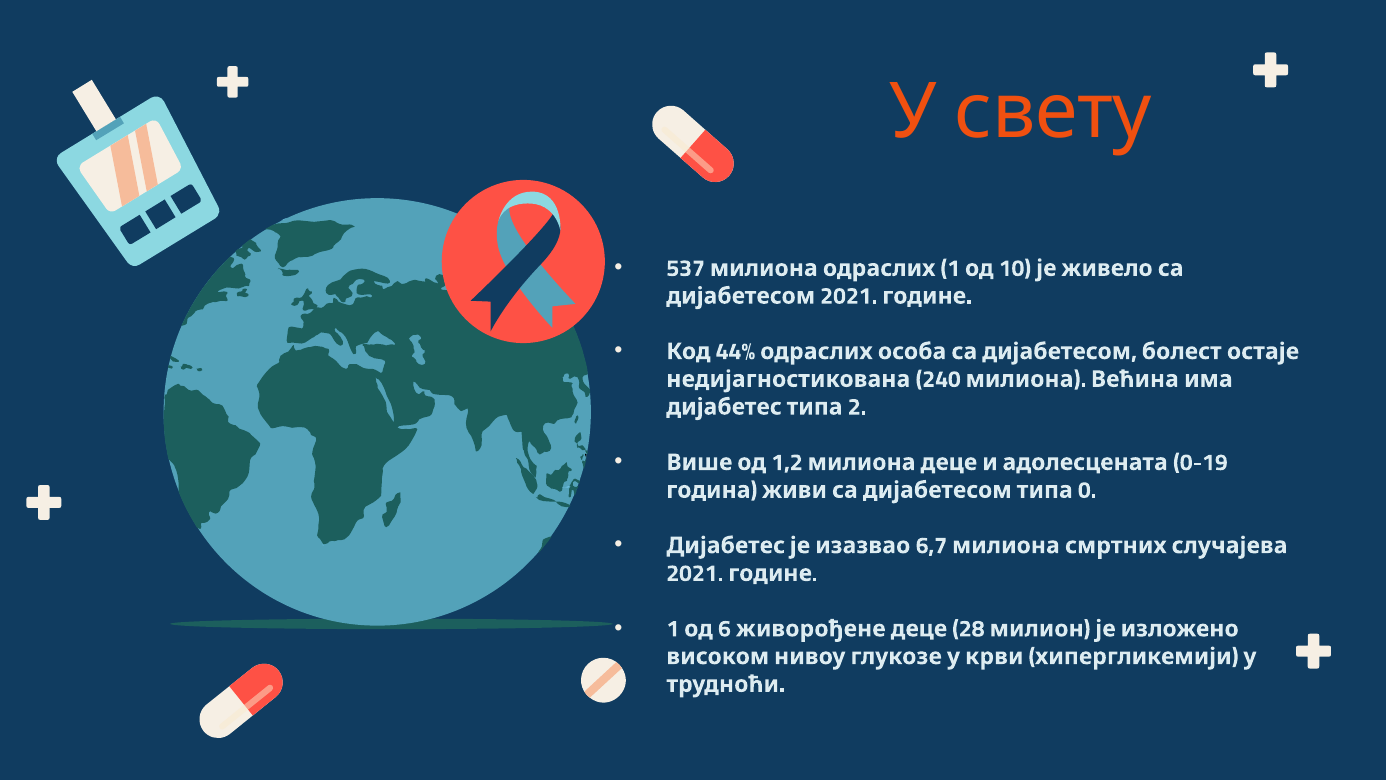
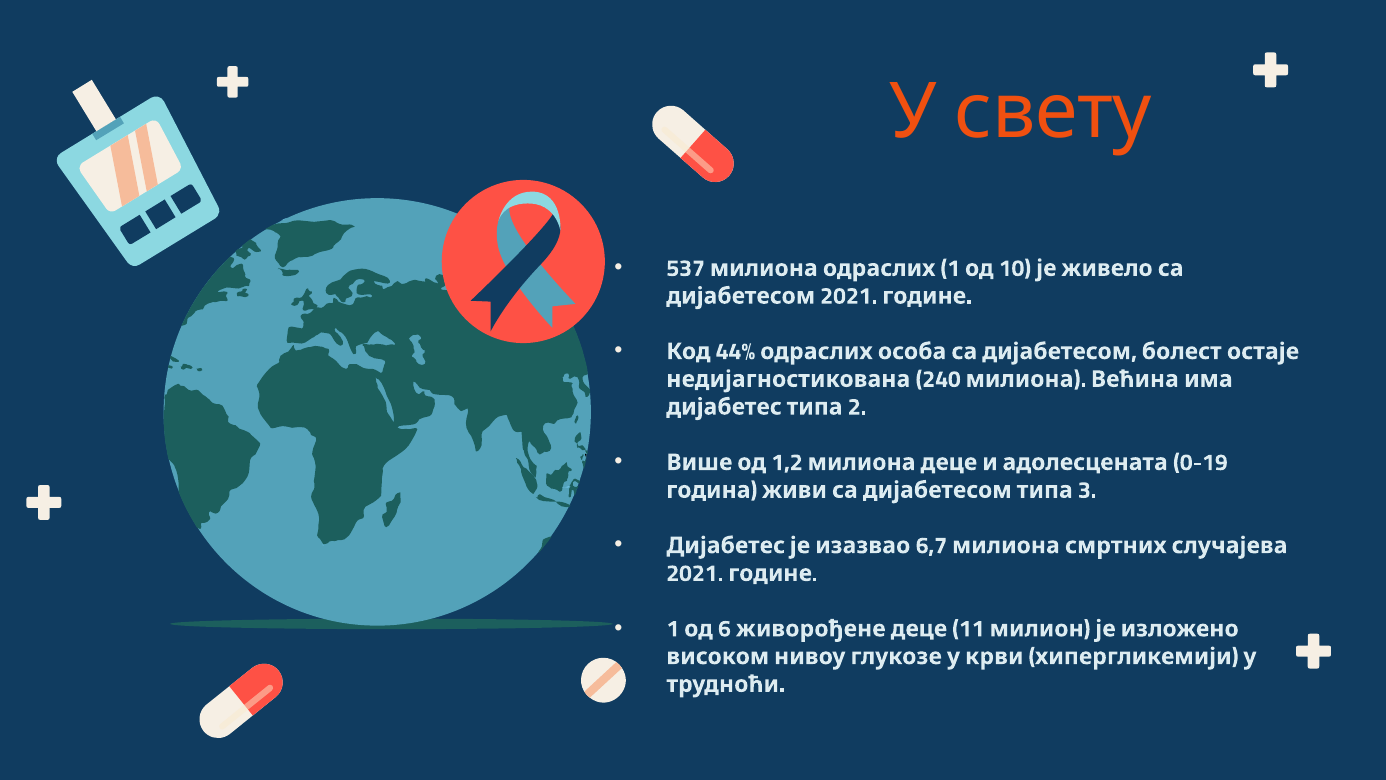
0: 0 -> 3
28: 28 -> 11
